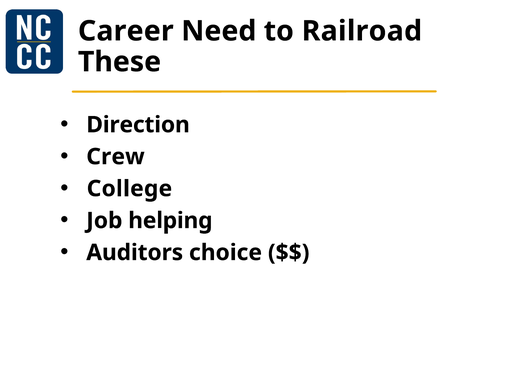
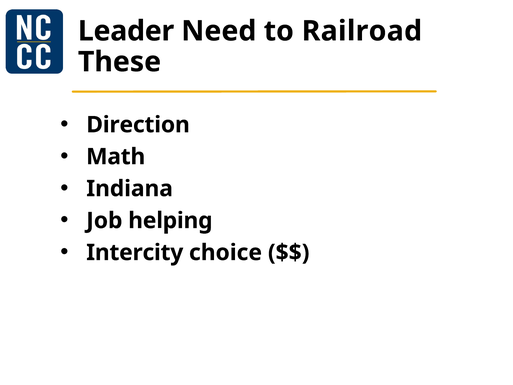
Career: Career -> Leader
Crew: Crew -> Math
College: College -> Indiana
Auditors: Auditors -> Intercity
